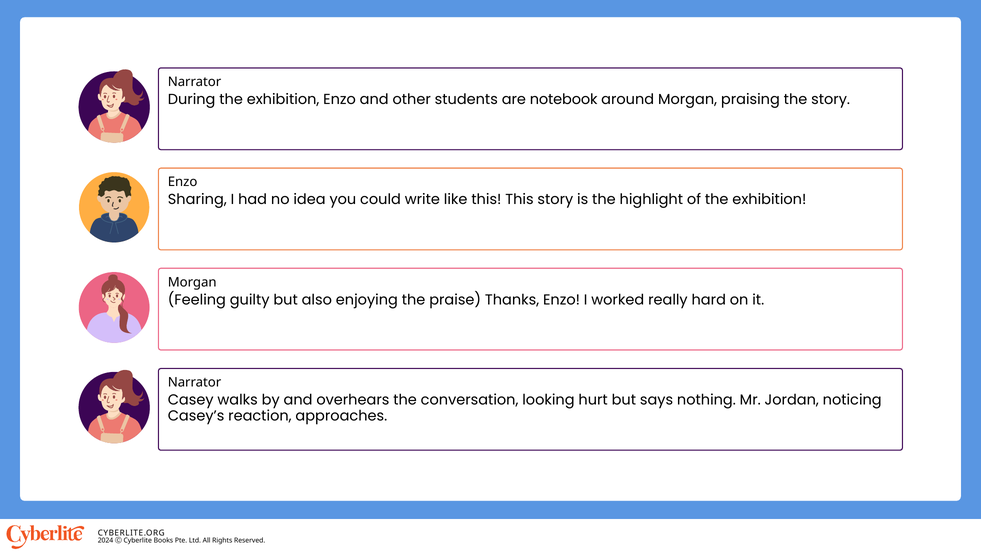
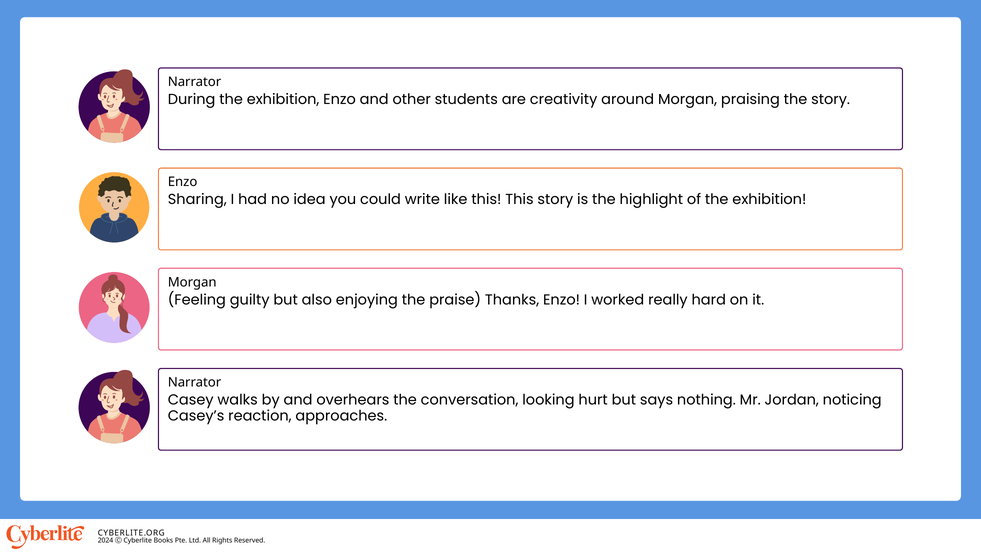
notebook: notebook -> creativity
